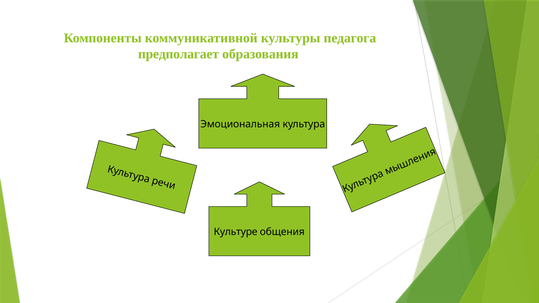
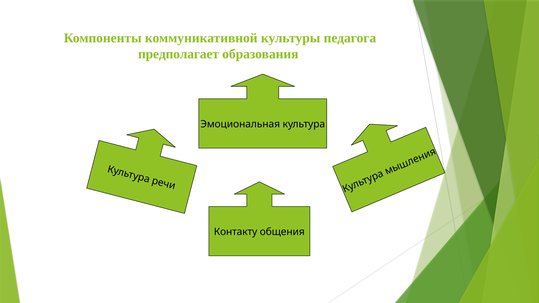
Культуре: Культуре -> Контакту
